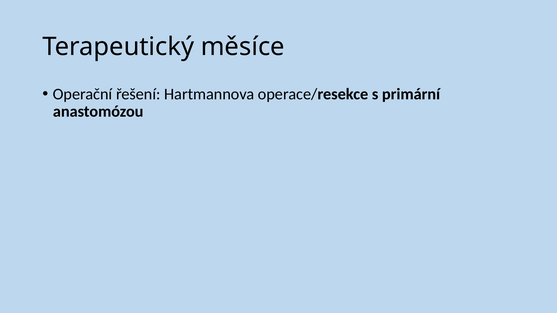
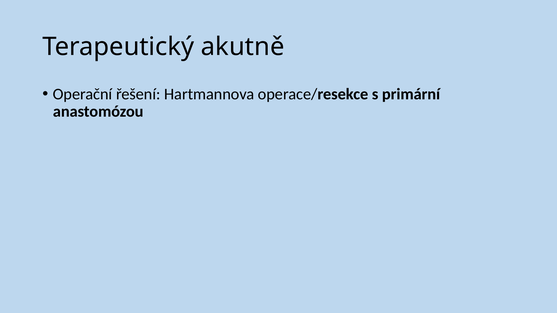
měsíce: měsíce -> akutně
